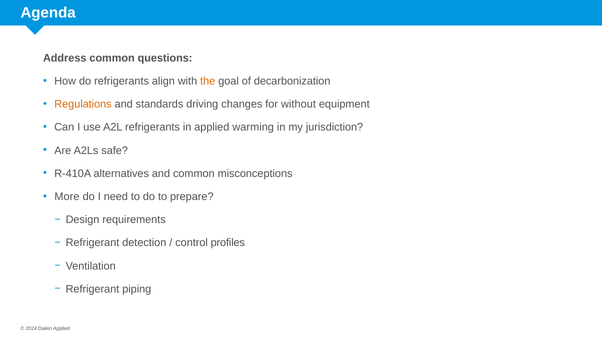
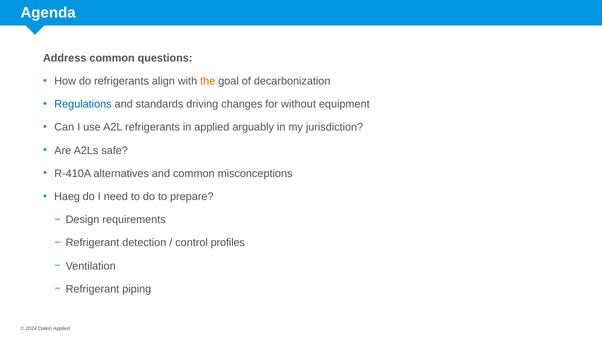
Regulations colour: orange -> blue
warming: warming -> arguably
More: More -> Haeg
